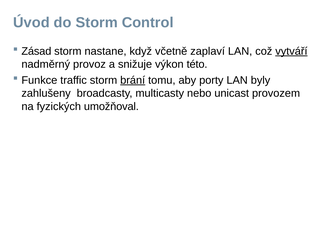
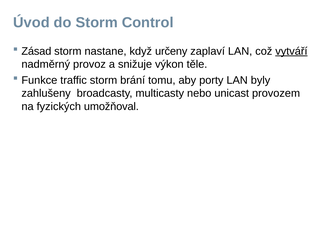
včetně: včetně -> určeny
této: této -> těle
brání underline: present -> none
